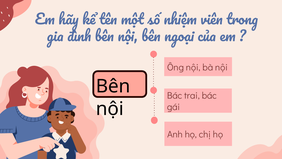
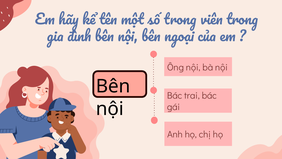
số nhiệm: nhiệm -> trong
